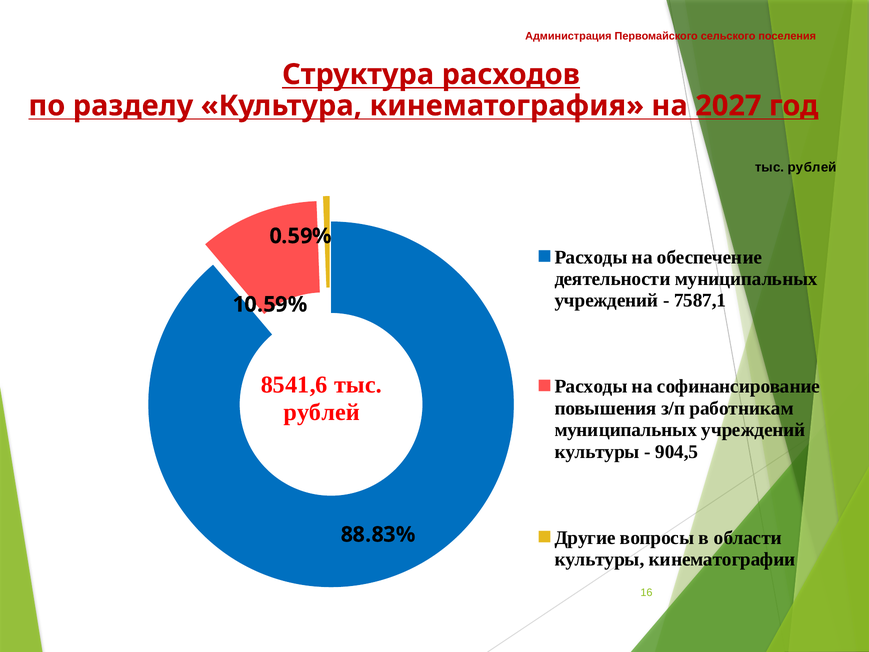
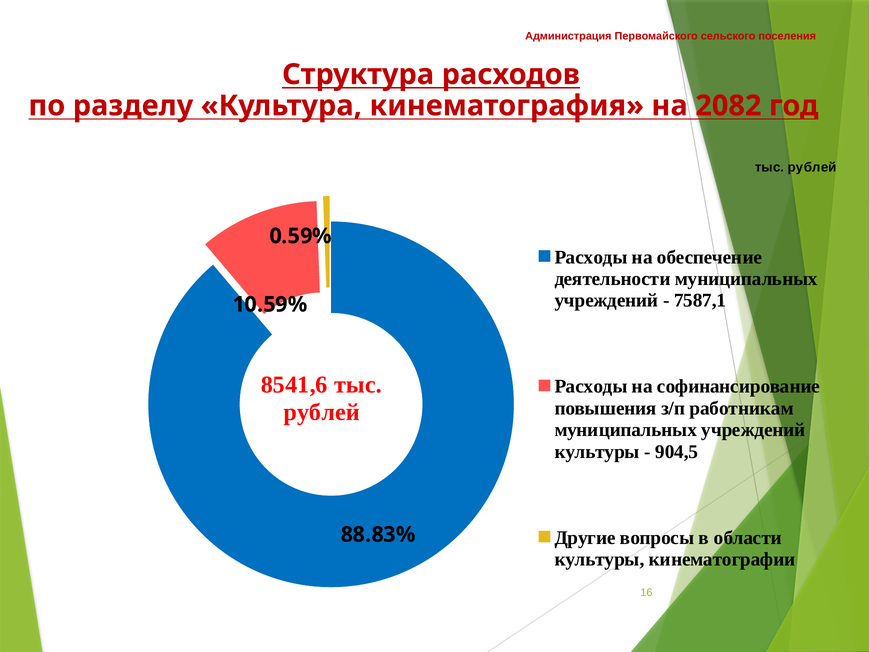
2027: 2027 -> 2082
